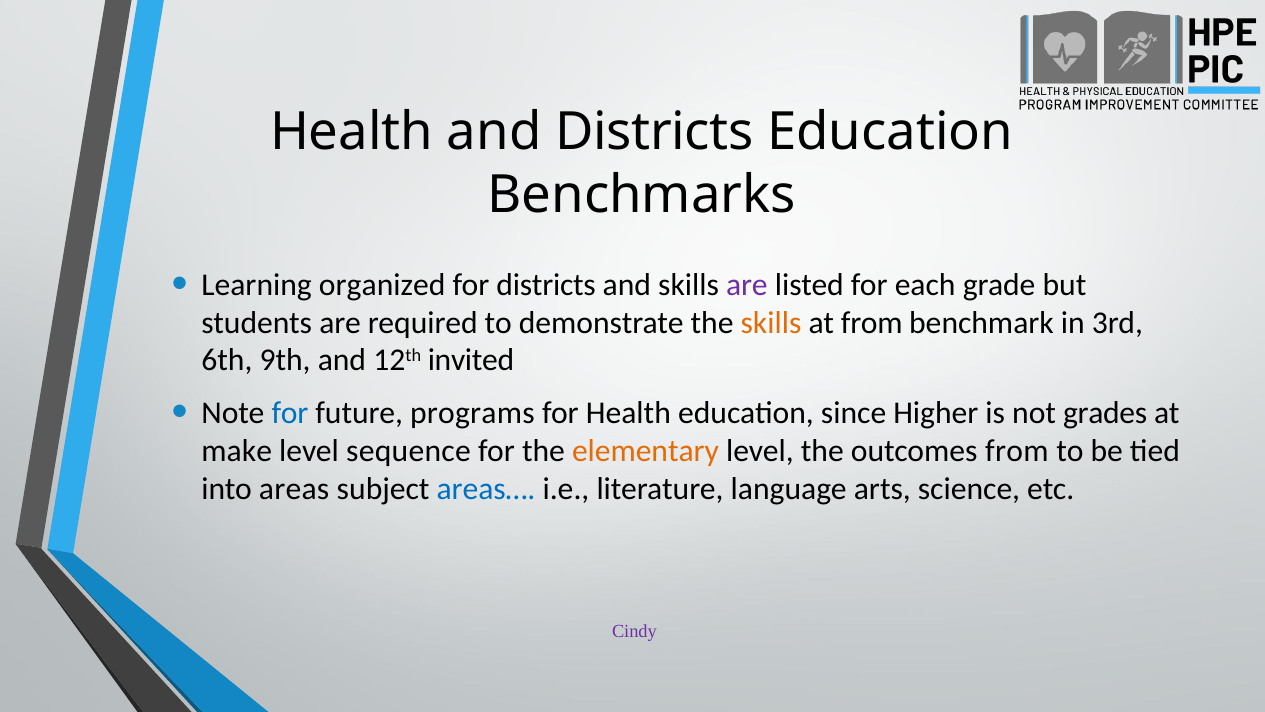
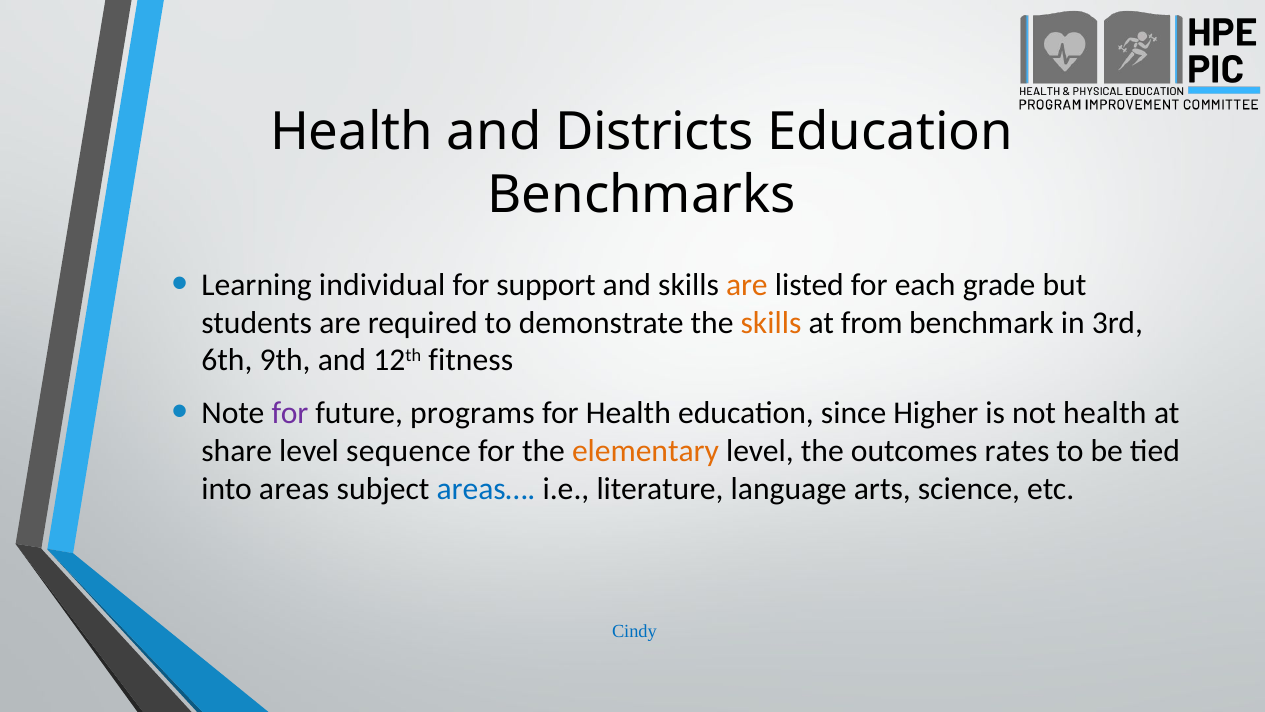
organized: organized -> individual
for districts: districts -> support
are at (747, 284) colour: purple -> orange
invited: invited -> fitness
for at (290, 412) colour: blue -> purple
not grades: grades -> health
make: make -> share
outcomes from: from -> rates
Cindy colour: purple -> blue
